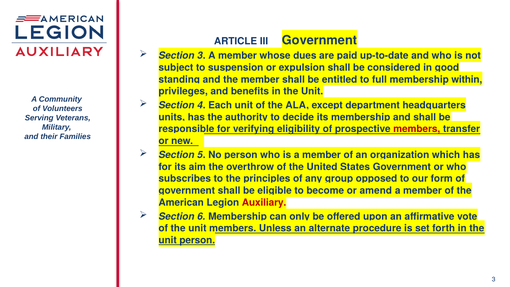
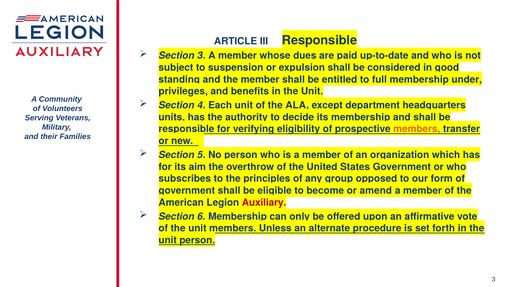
III Government: Government -> Responsible
within: within -> under
members at (417, 129) colour: red -> orange
